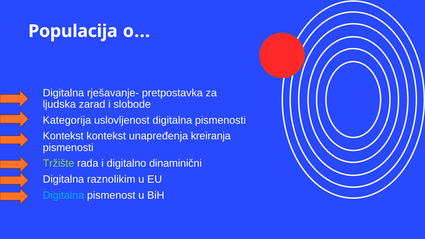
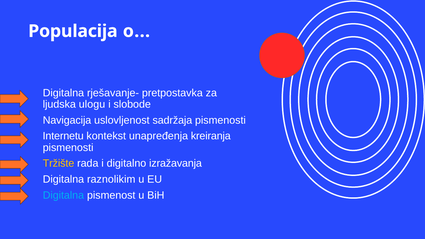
zarad: zarad -> ulogu
Kategorija: Kategorija -> Navigacija
uslovljenost digitalna: digitalna -> sadržaja
Kontekst at (63, 136): Kontekst -> Internetu
Tržište colour: light green -> yellow
dinaminični: dinaminični -> izražavanja
